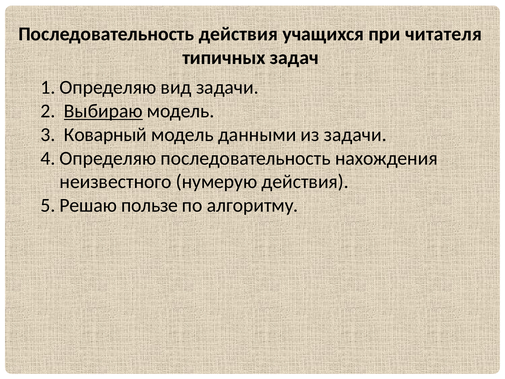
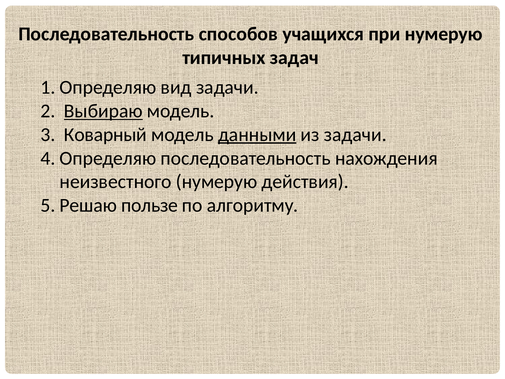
Последовательность действия: действия -> способов
при читателя: читателя -> нумерую
данными underline: none -> present
